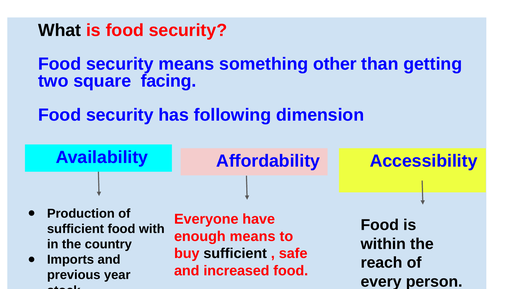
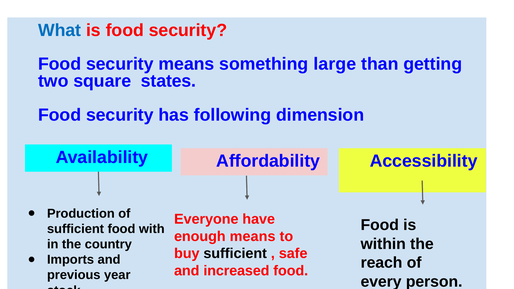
What colour: black -> blue
other: other -> large
facing: facing -> states
